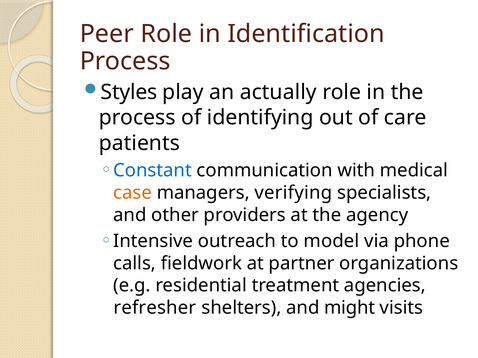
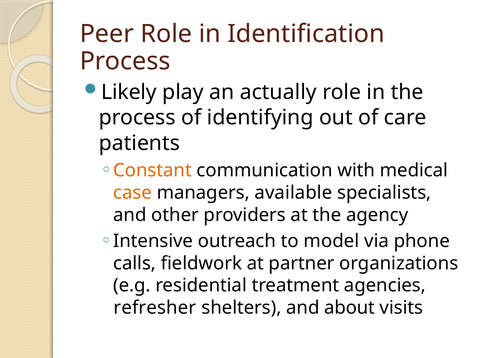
Styles: Styles -> Likely
Constant colour: blue -> orange
verifying: verifying -> available
might: might -> about
